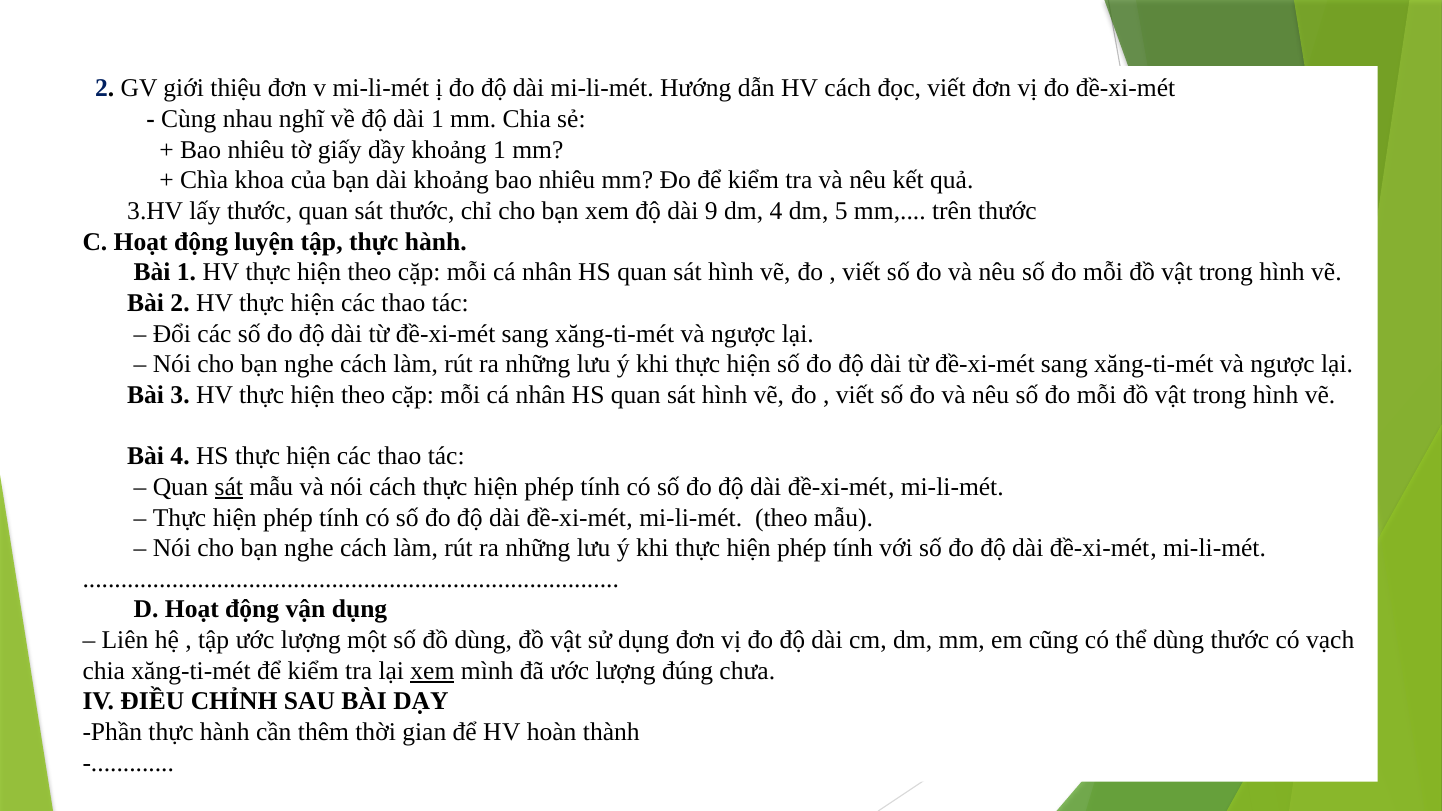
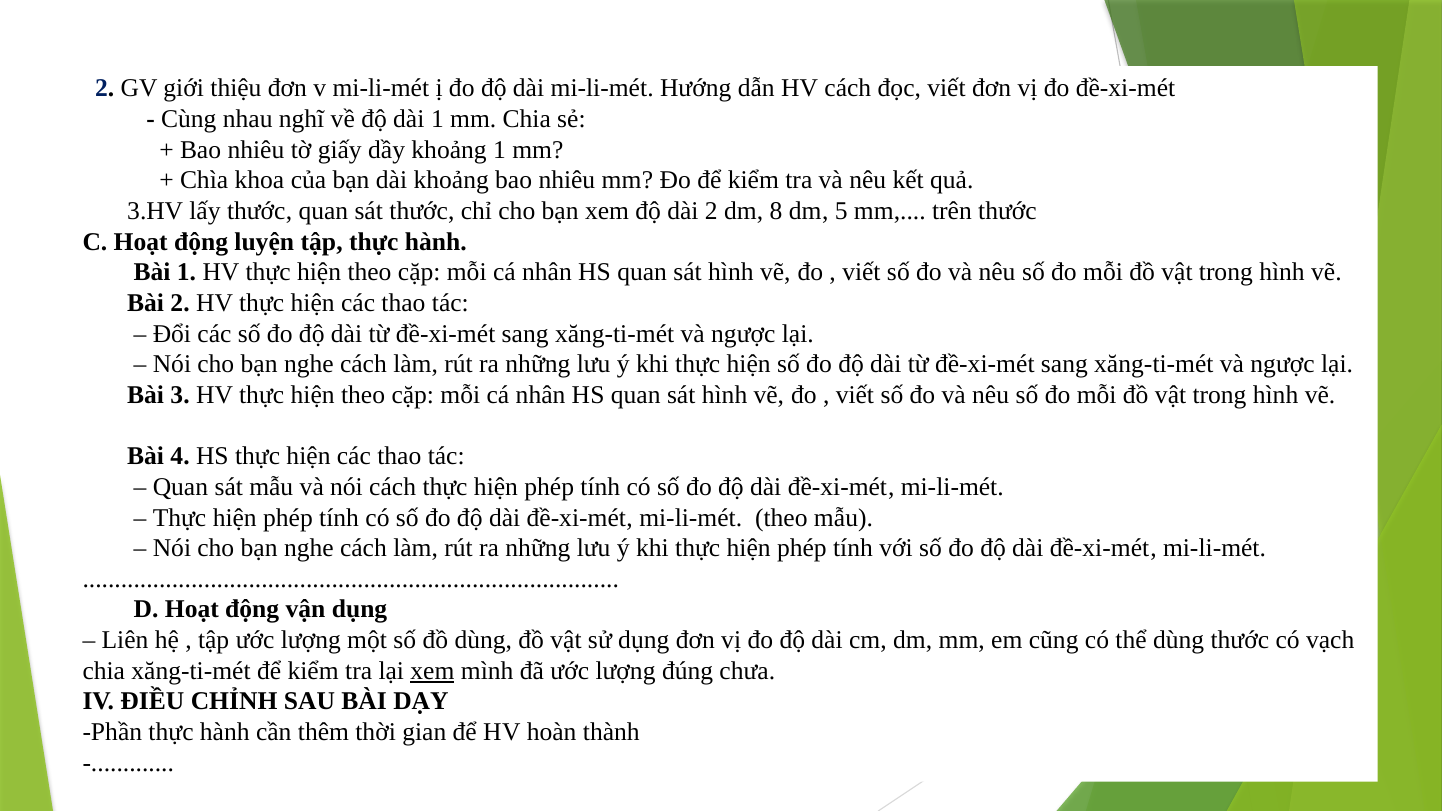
dài 9: 9 -> 2
dm 4: 4 -> 8
sát at (229, 487) underline: present -> none
